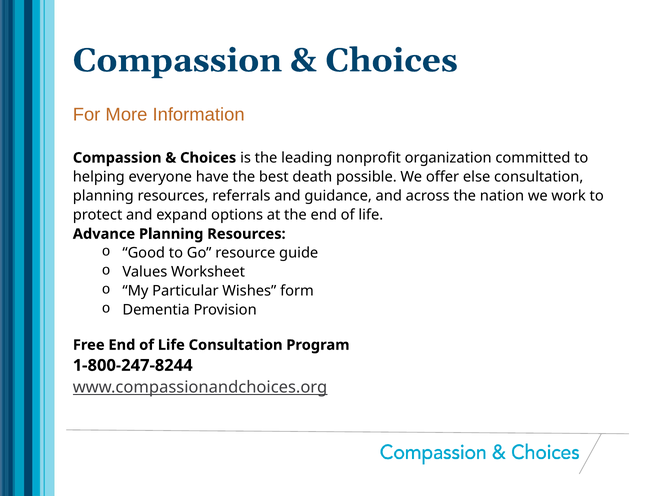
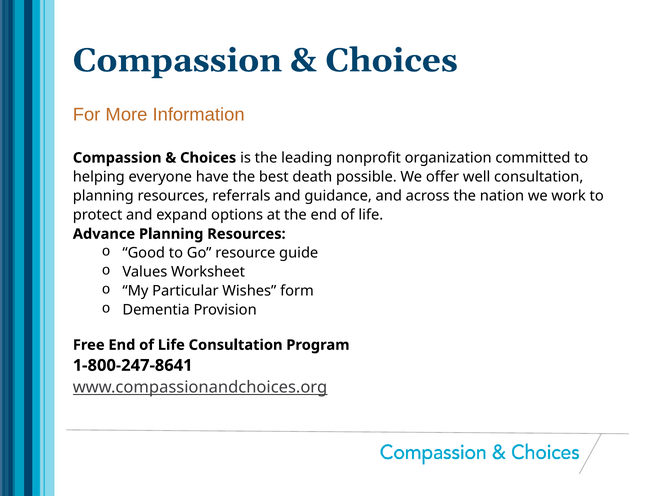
else: else -> well
1-800-247-8244: 1-800-247-8244 -> 1-800-247-8641
